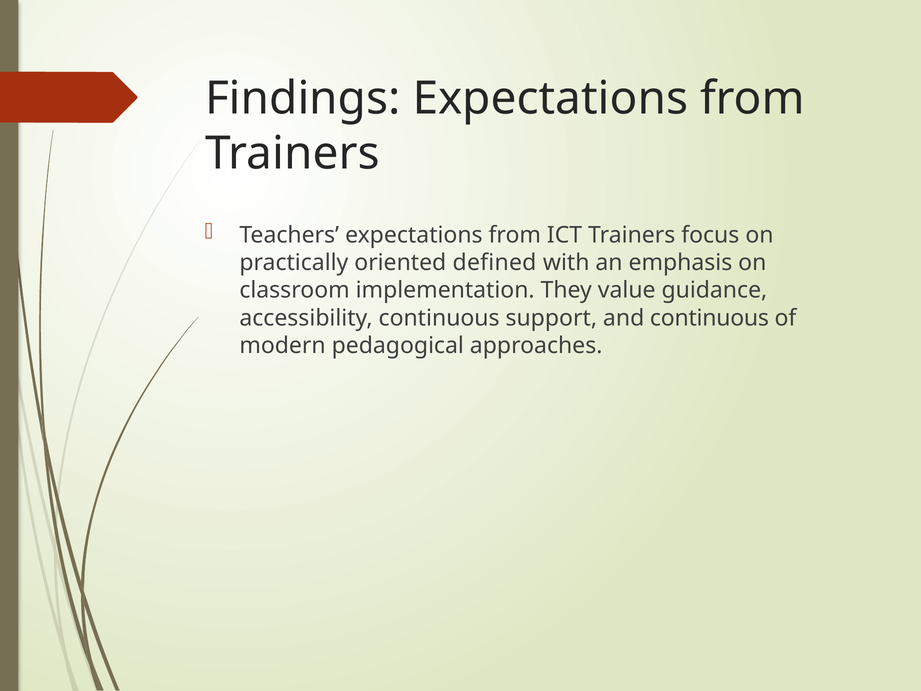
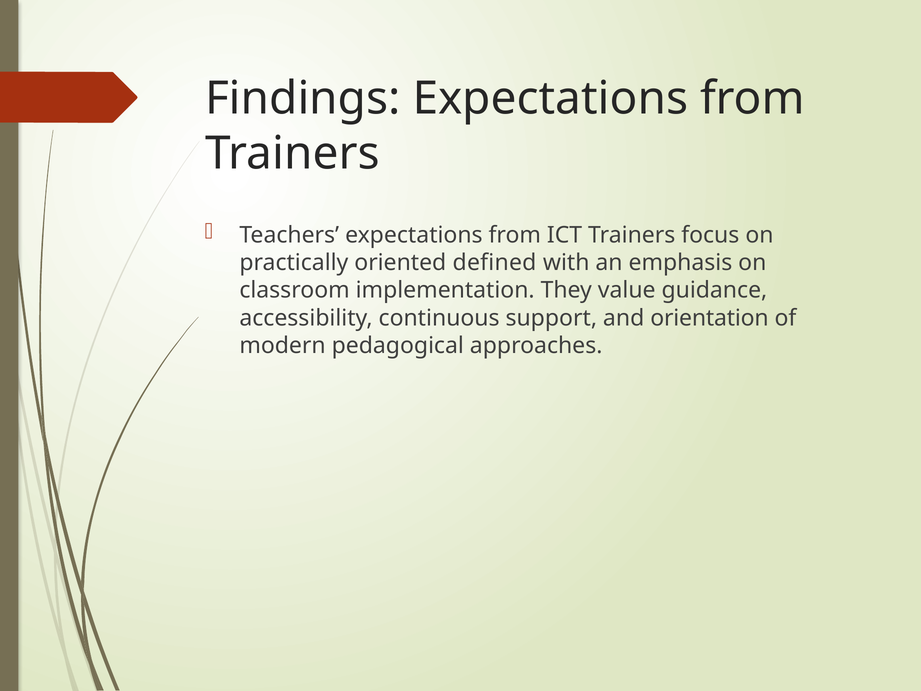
and continuous: continuous -> orientation
